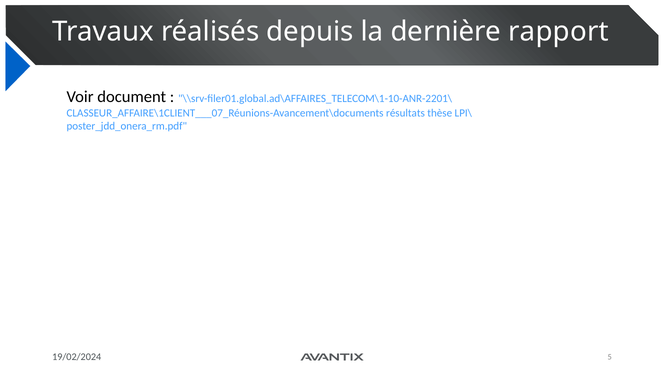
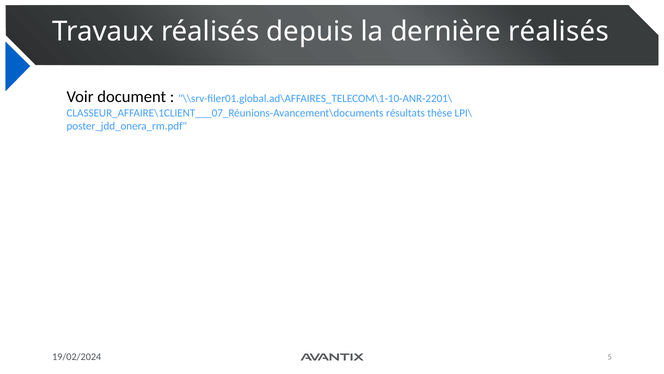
dernière rapport: rapport -> réalisés
